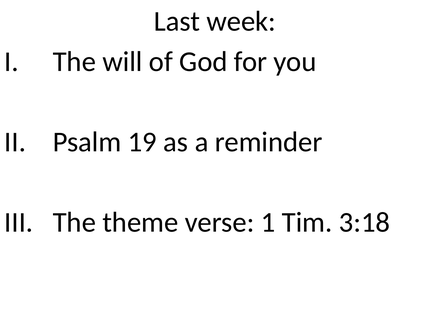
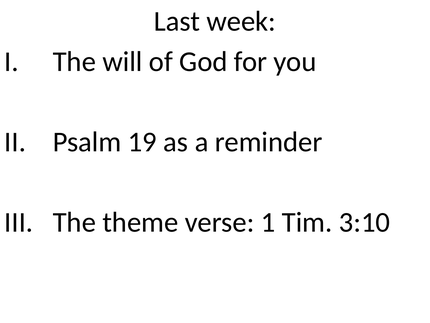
3:18: 3:18 -> 3:10
